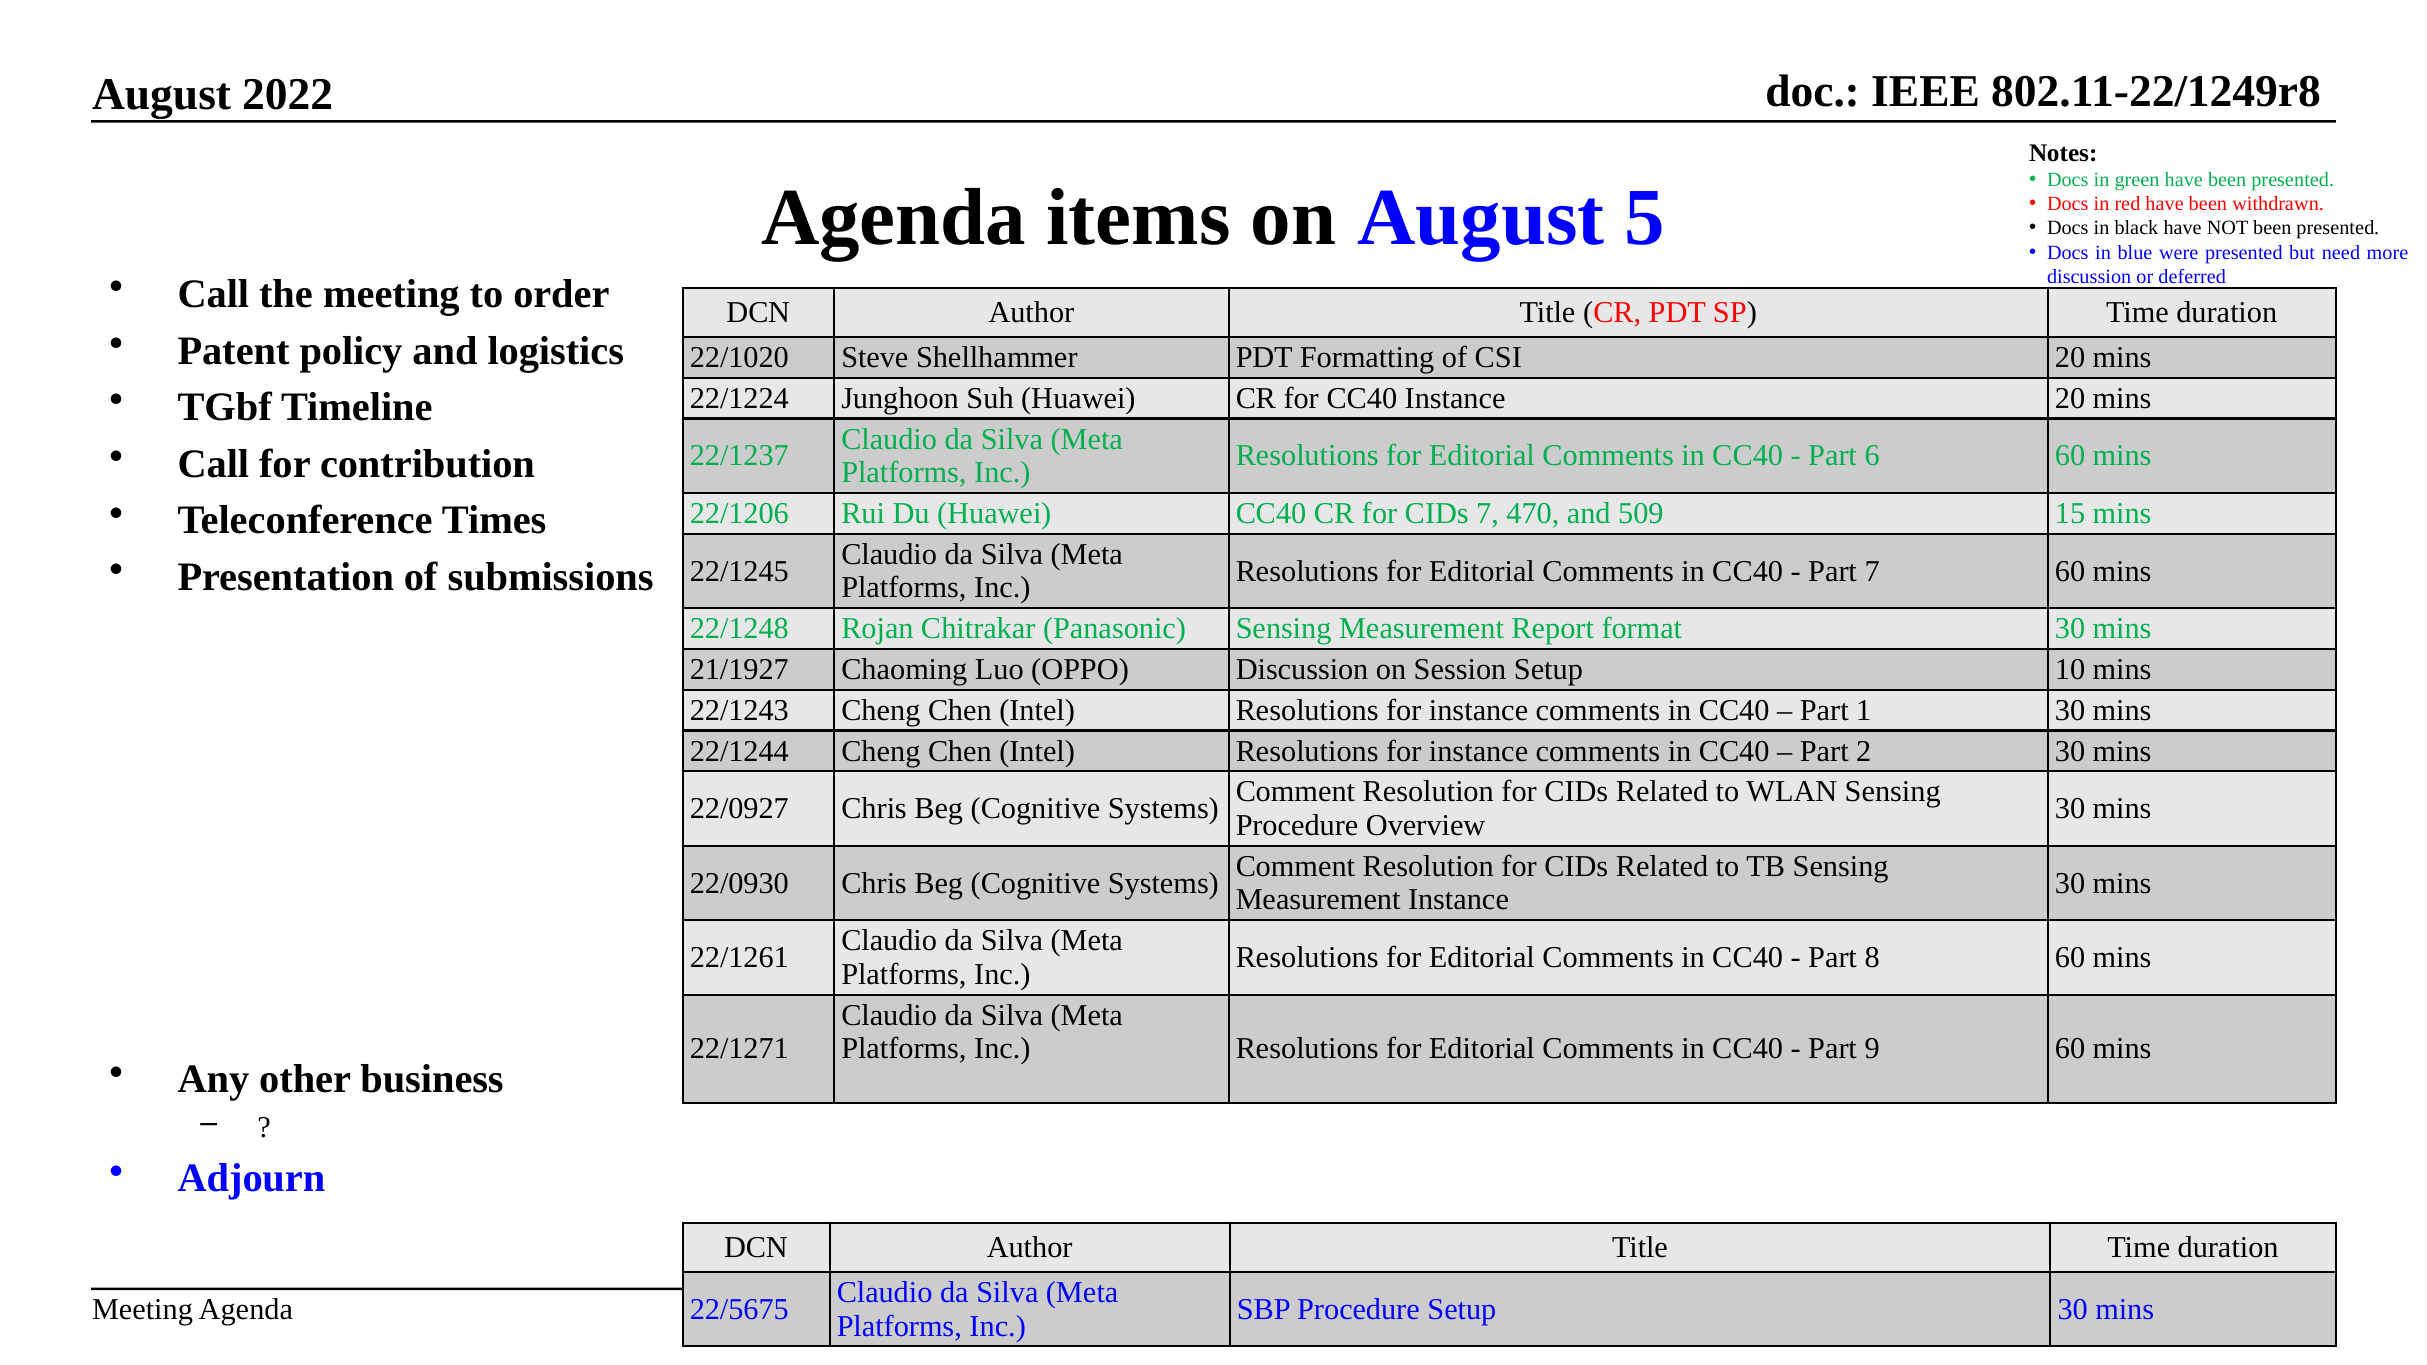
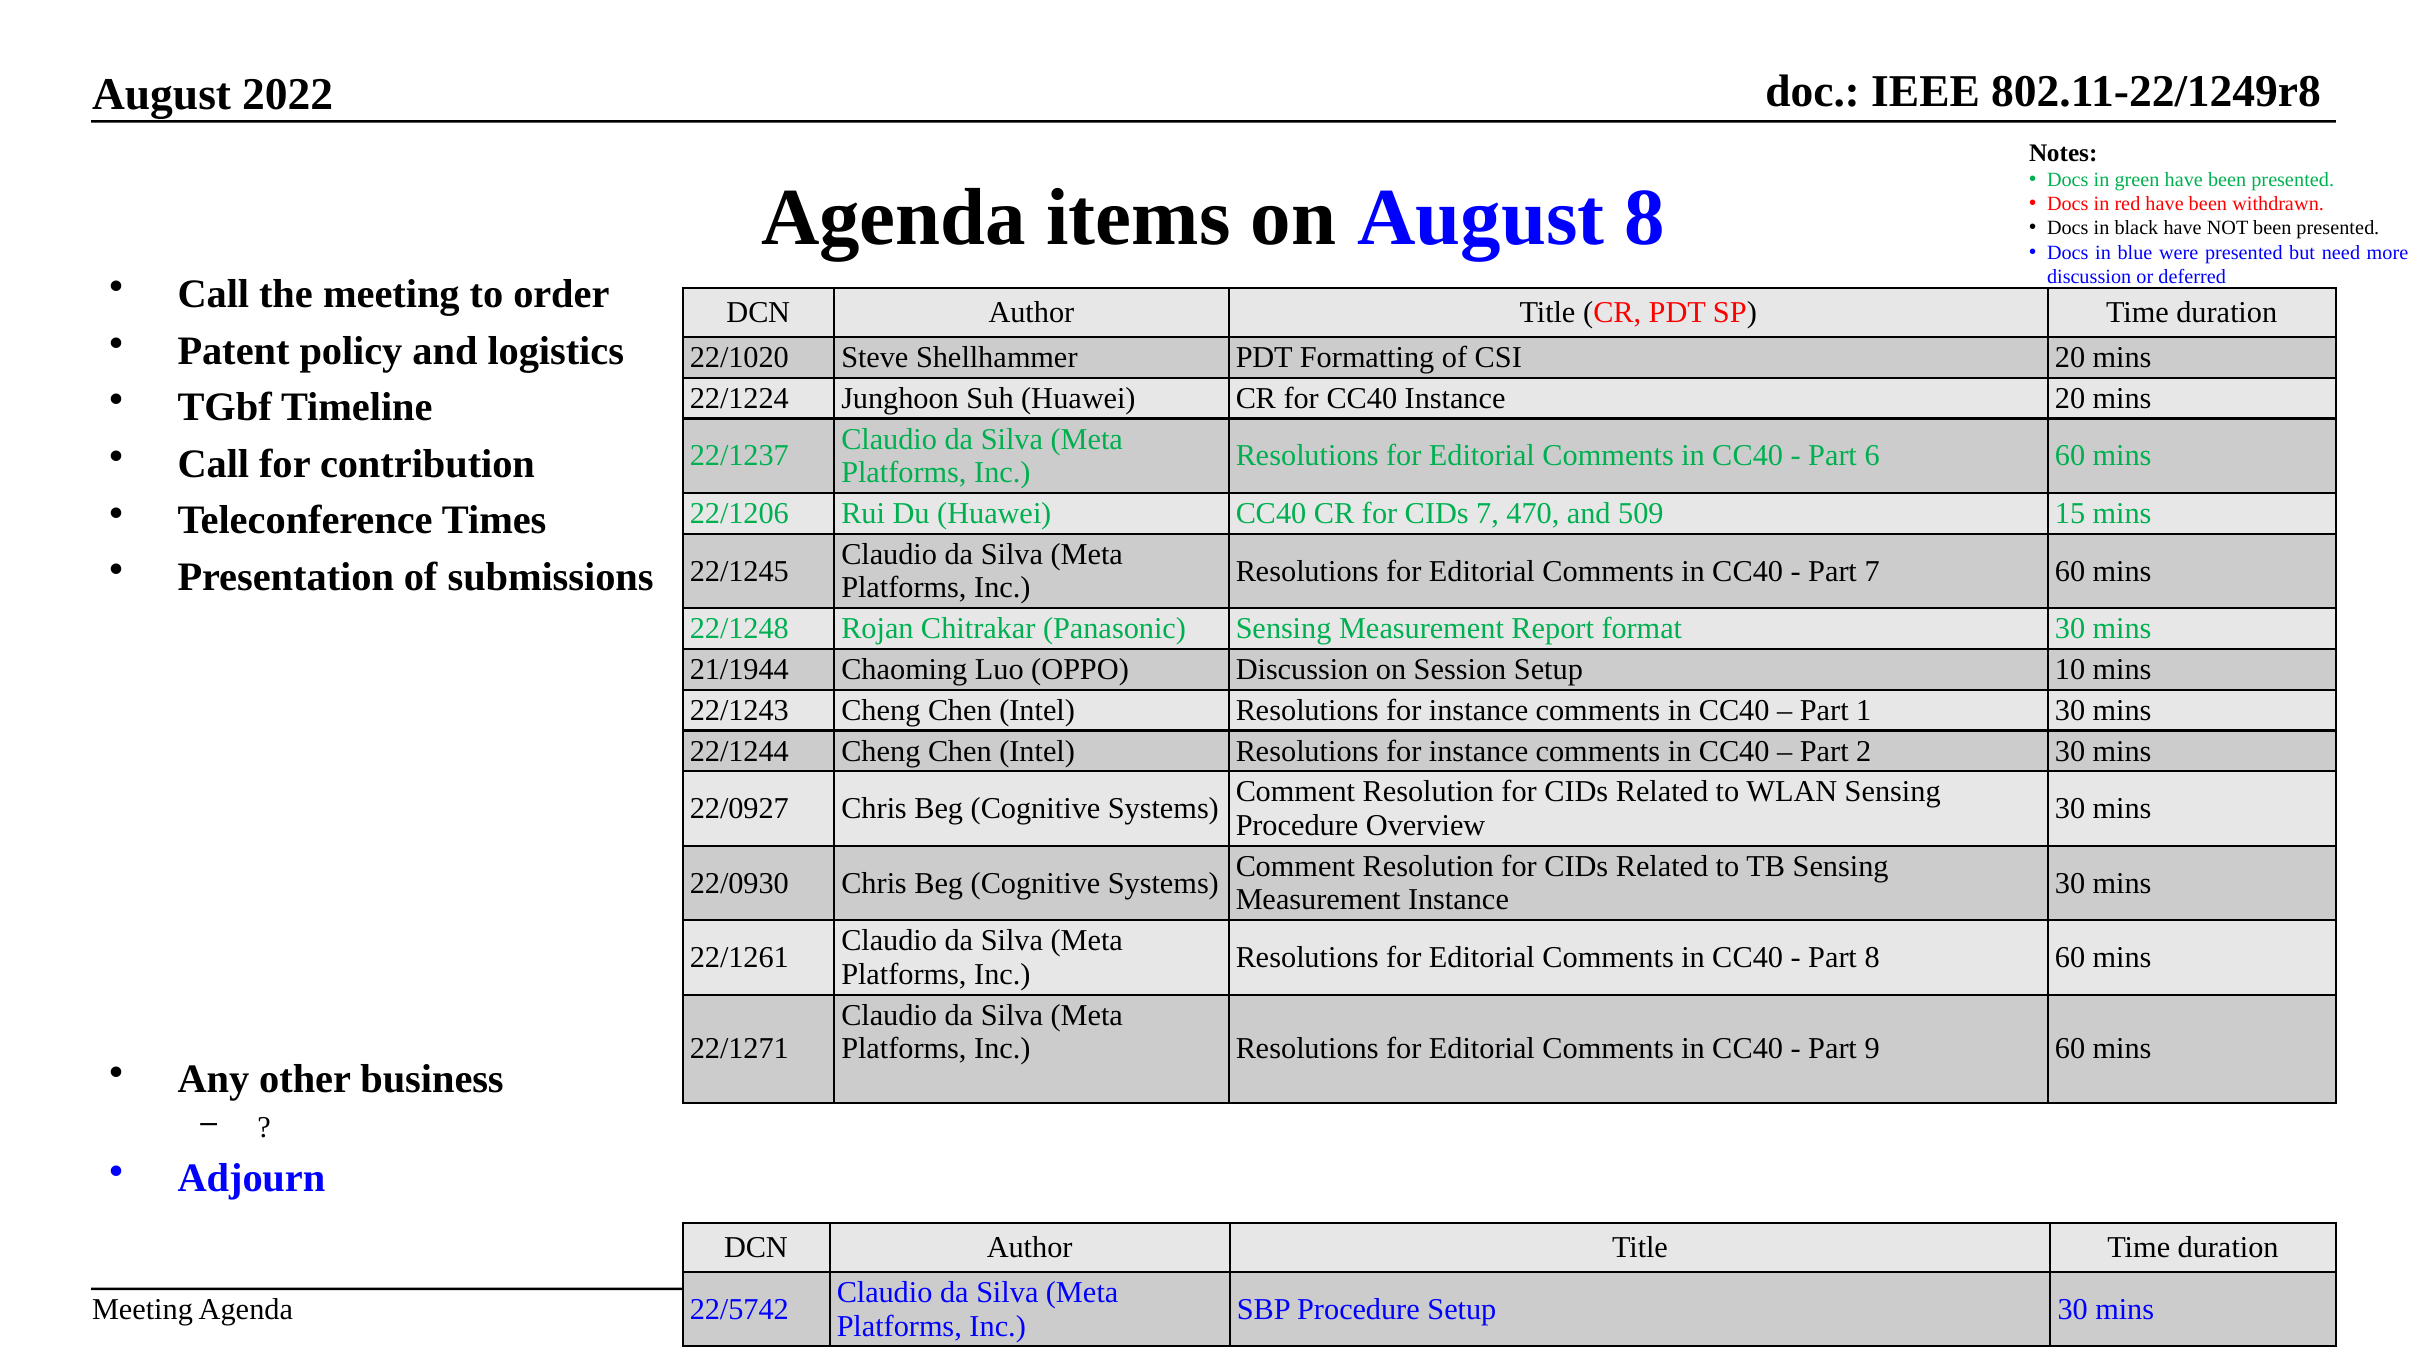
August 5: 5 -> 8
21/1927: 21/1927 -> 21/1944
22/5675: 22/5675 -> 22/5742
